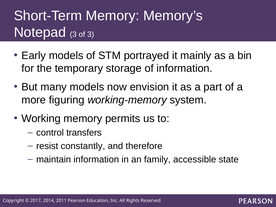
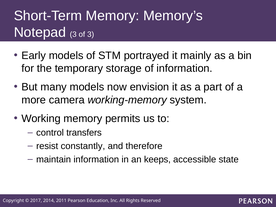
figuring: figuring -> camera
family: family -> keeps
